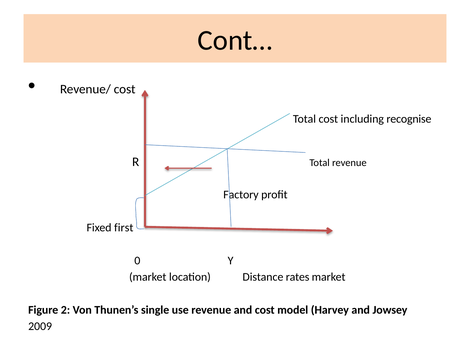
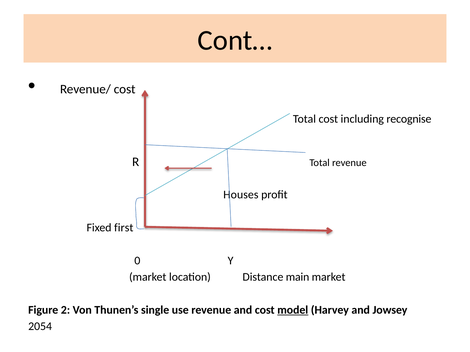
Factory: Factory -> Houses
rates: rates -> main
model underline: none -> present
2009: 2009 -> 2054
